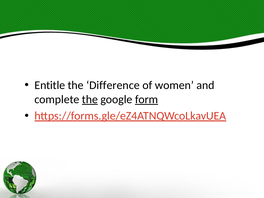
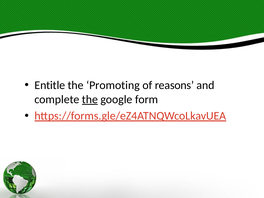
Difference: Difference -> Promoting
women: women -> reasons
form underline: present -> none
